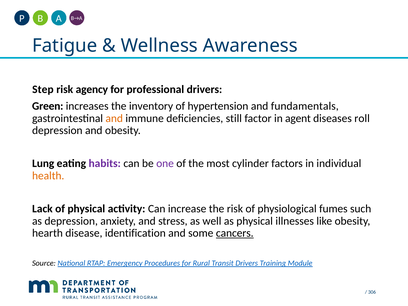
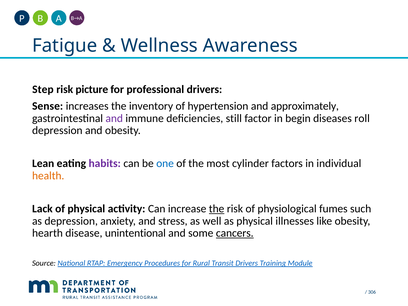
agency: agency -> picture
Green: Green -> Sense
fundamentals: fundamentals -> approximately
and at (114, 118) colour: orange -> purple
agent: agent -> begin
Lung: Lung -> Lean
one colour: purple -> blue
the at (217, 209) underline: none -> present
identification: identification -> unintentional
